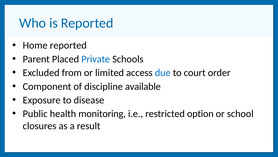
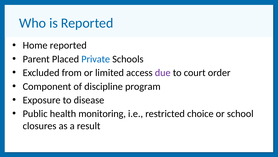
due colour: blue -> purple
available: available -> program
option: option -> choice
